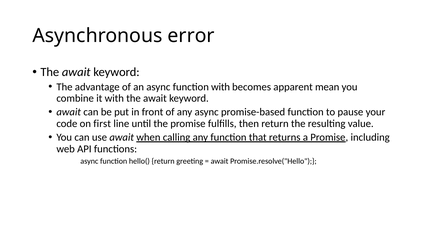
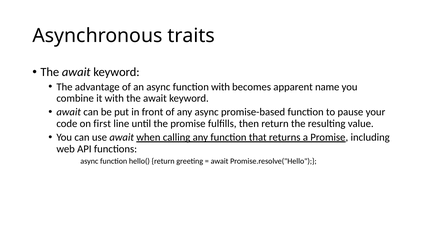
error: error -> traits
mean: mean -> name
